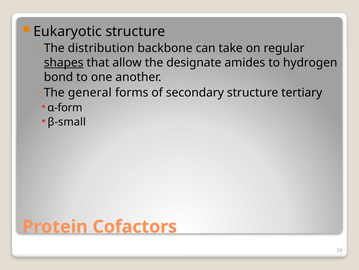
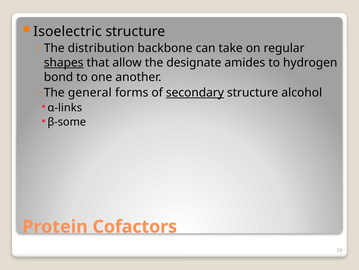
Eukaryotic: Eukaryotic -> Isoelectric
secondary underline: none -> present
tertiary: tertiary -> alcohol
α-form: α-form -> α-links
β-small: β-small -> β-some
